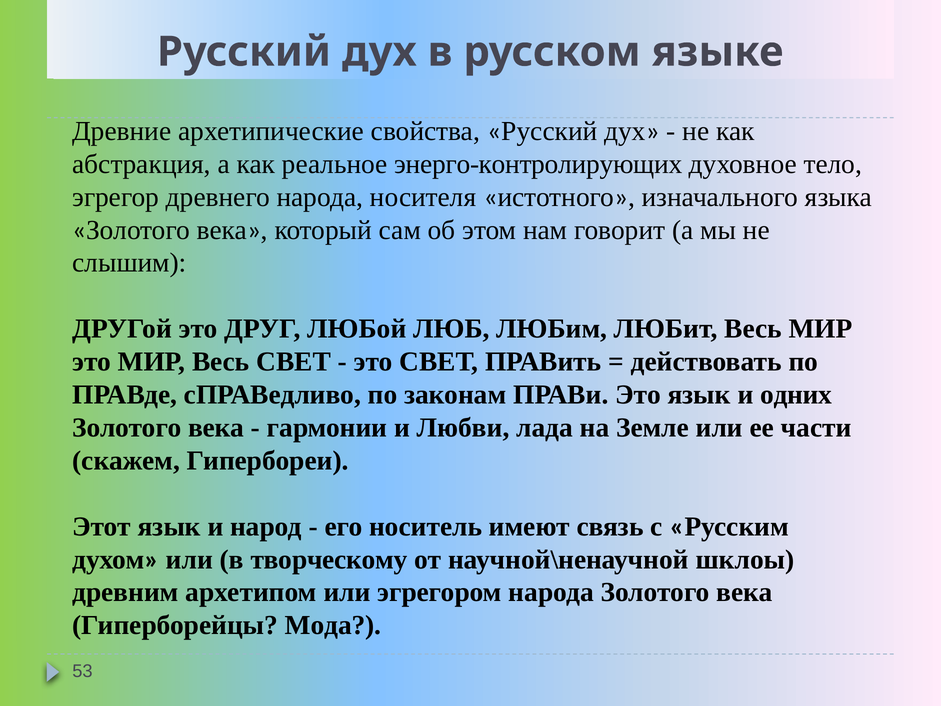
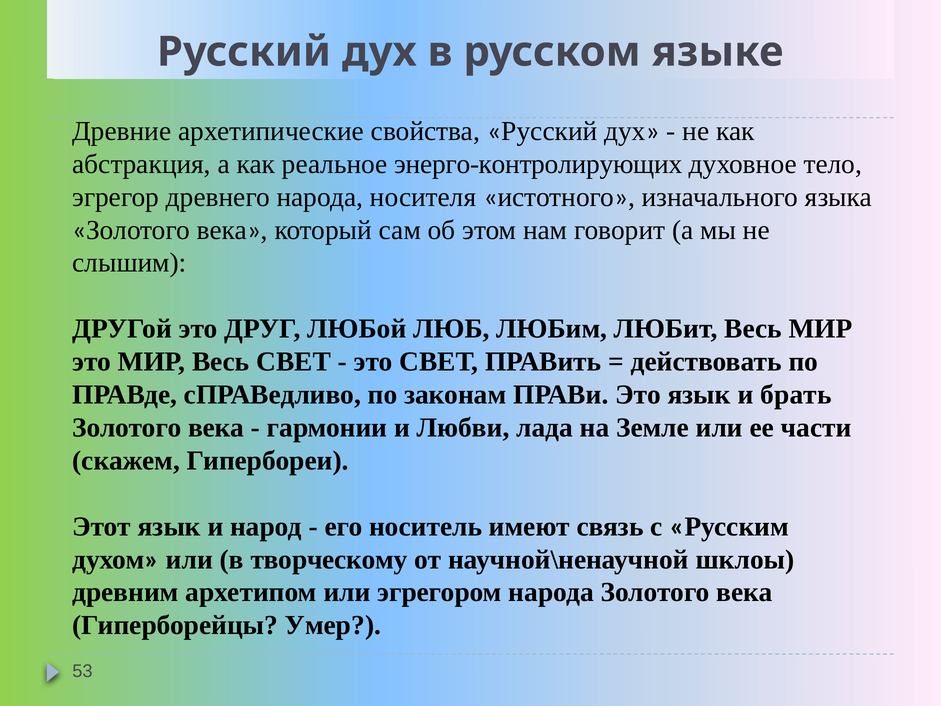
одних: одних -> брать
Мода: Мода -> Умер
